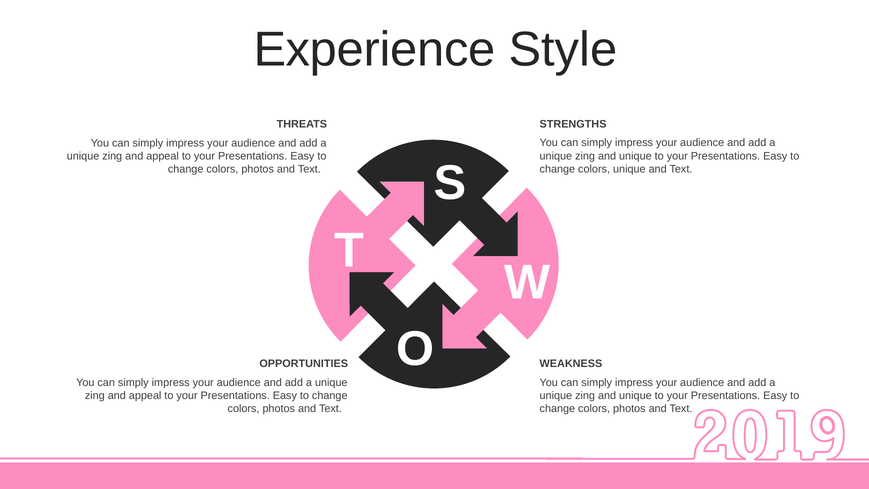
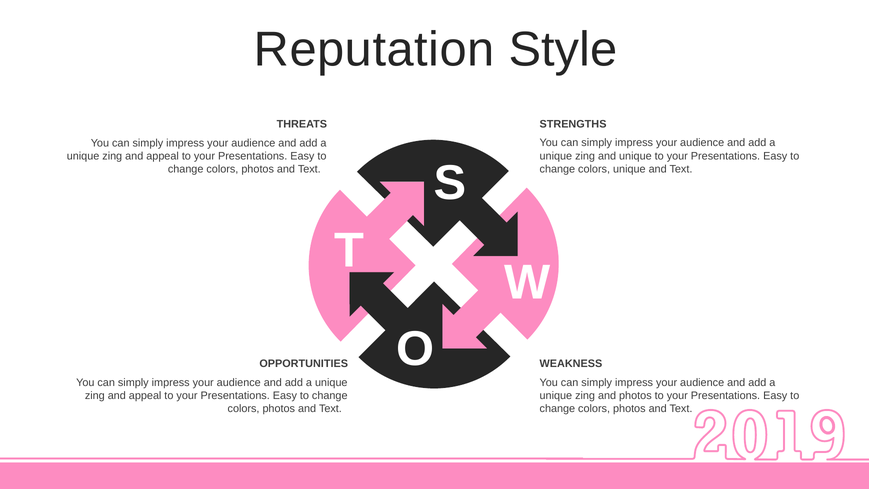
Experience: Experience -> Reputation
unique at (635, 395): unique -> photos
